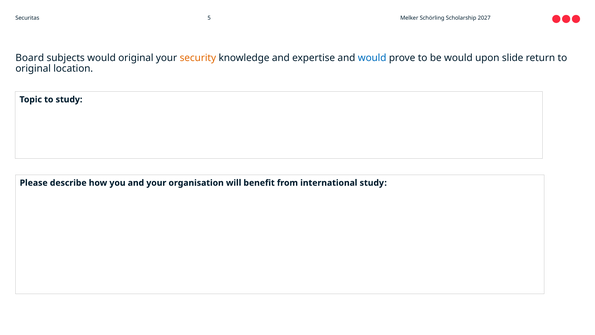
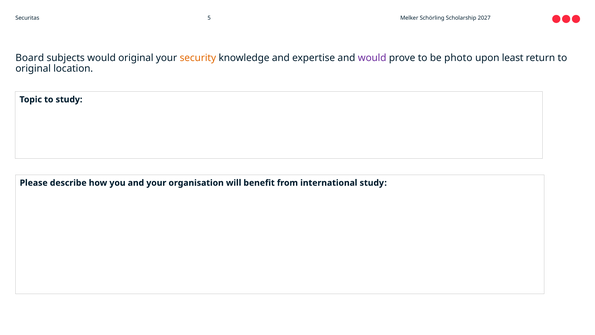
would at (372, 58) colour: blue -> purple
be would: would -> photo
slide: slide -> least
